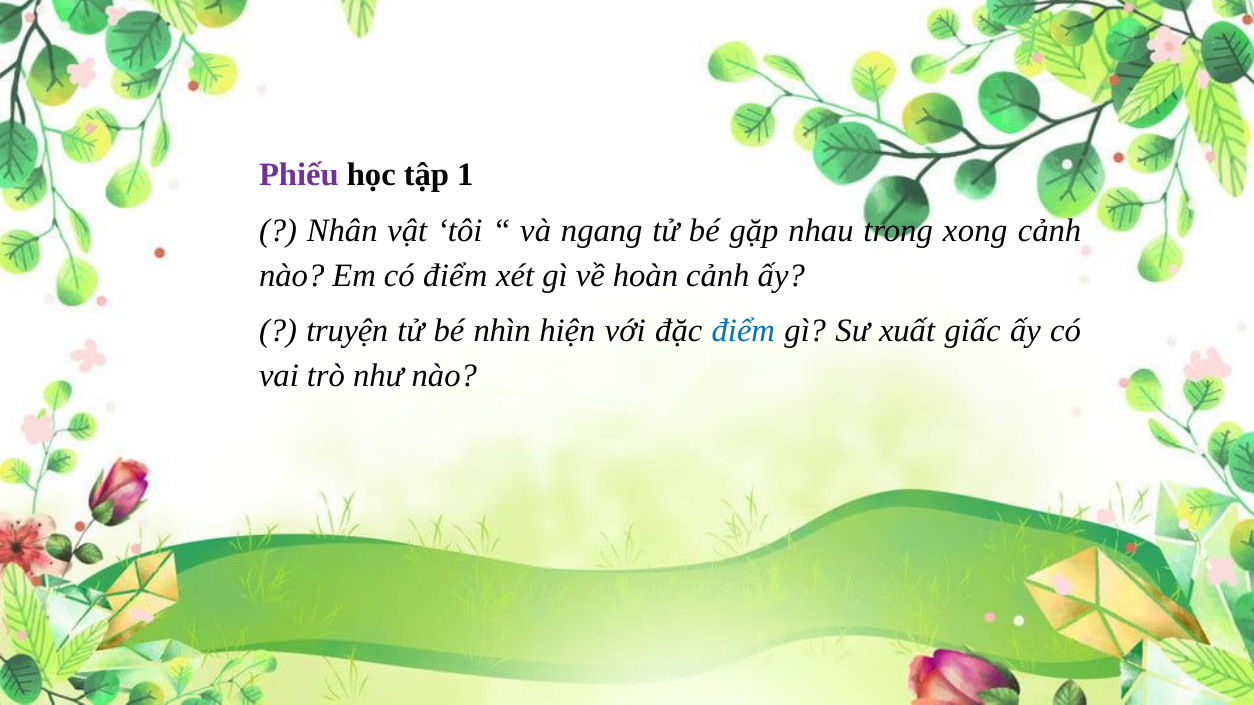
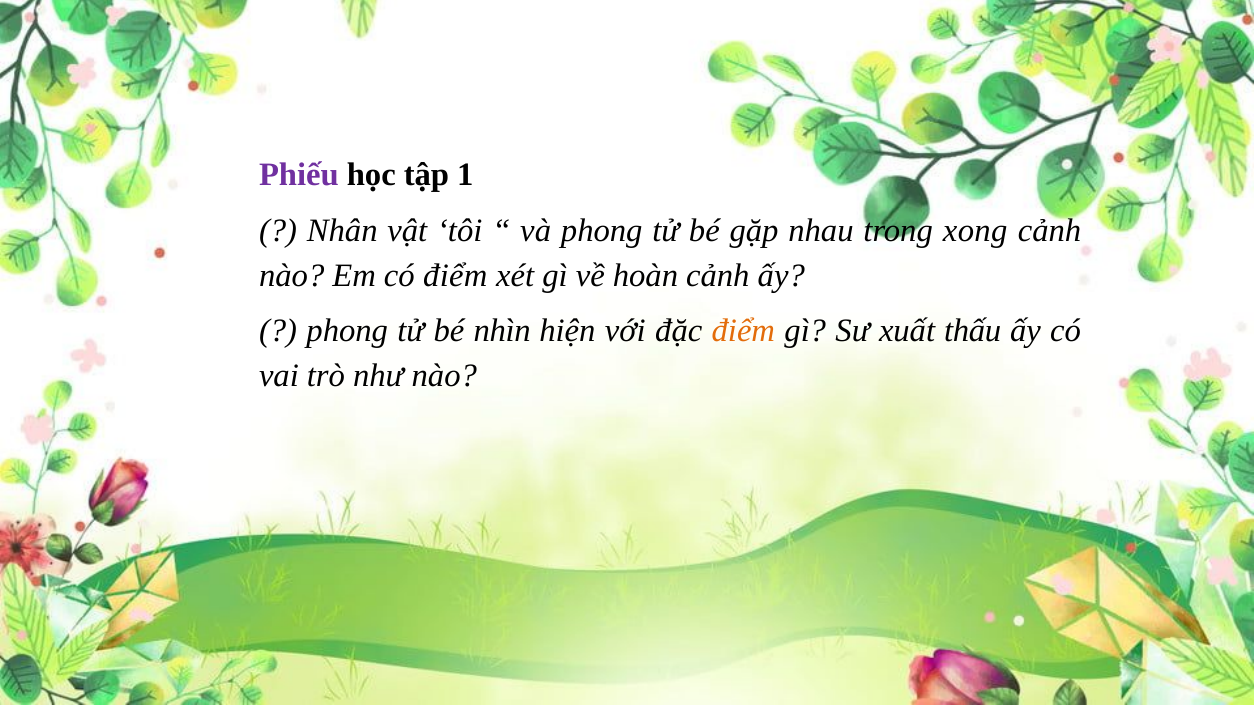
và ngang: ngang -> phong
truyện at (347, 331): truyện -> phong
điểm at (743, 331) colour: blue -> orange
giấc: giấc -> thấu
